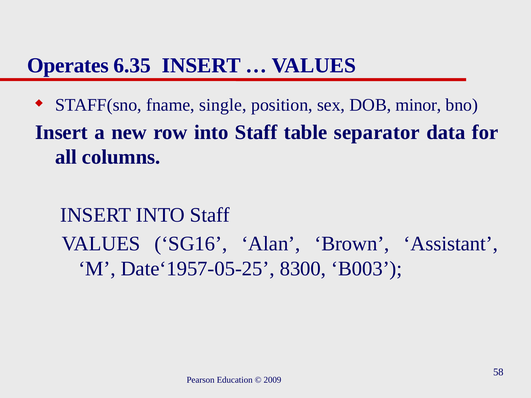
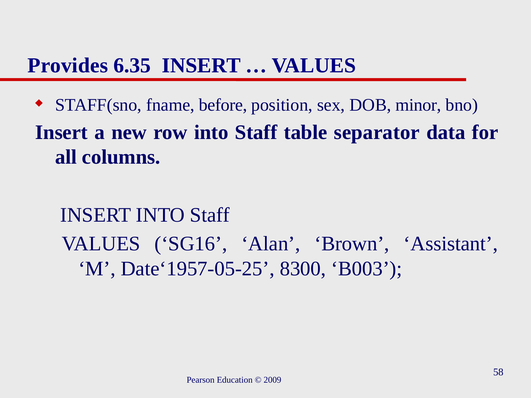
Operates: Operates -> Provides
single: single -> before
